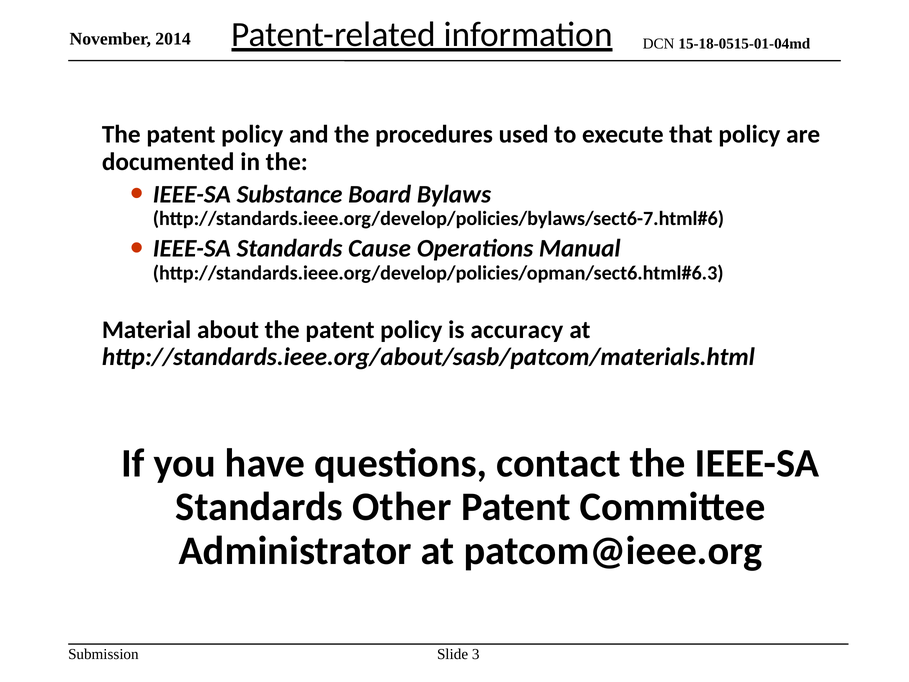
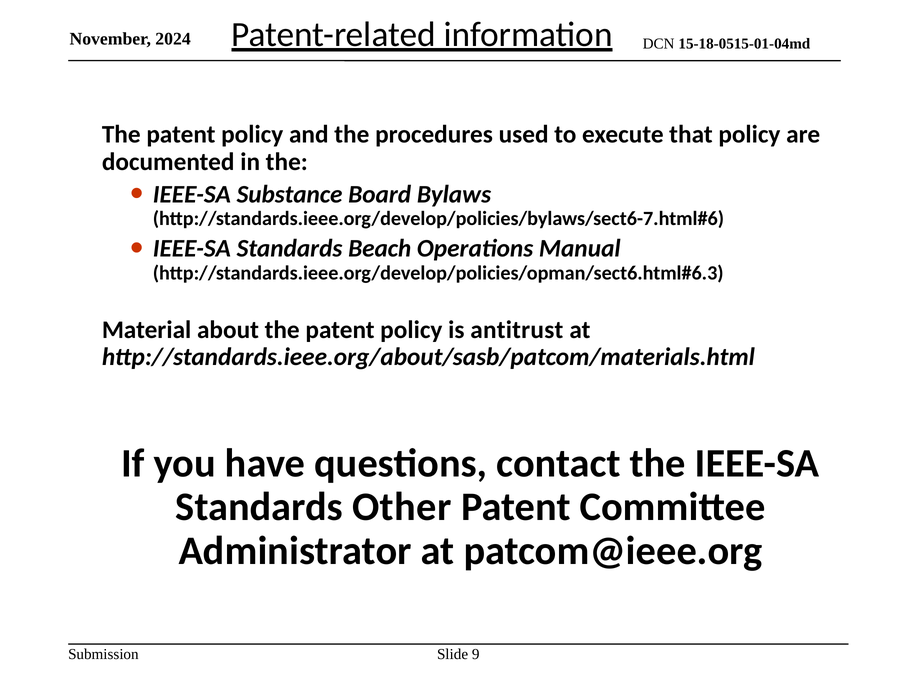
2014: 2014 -> 2024
Cause: Cause -> Beach
accuracy: accuracy -> antitrust
3: 3 -> 9
